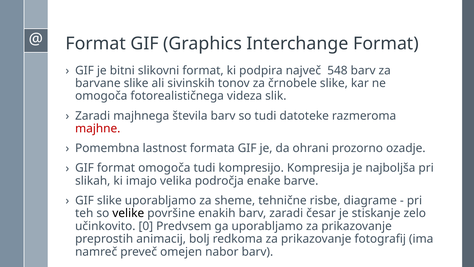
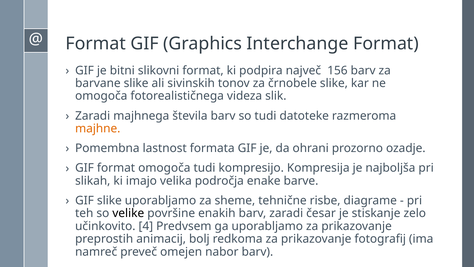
548: 548 -> 156
majhne colour: red -> orange
0: 0 -> 4
